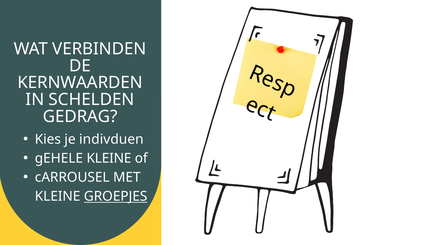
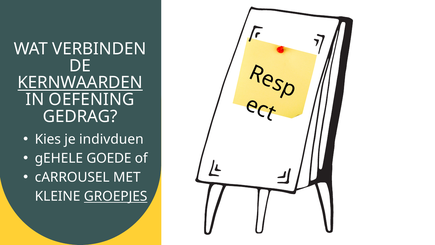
KERNWAARDEN underline: none -> present
SCHELDEN: SCHELDEN -> OEFENING
gEHELE KLEINE: KLEINE -> GOEDE
